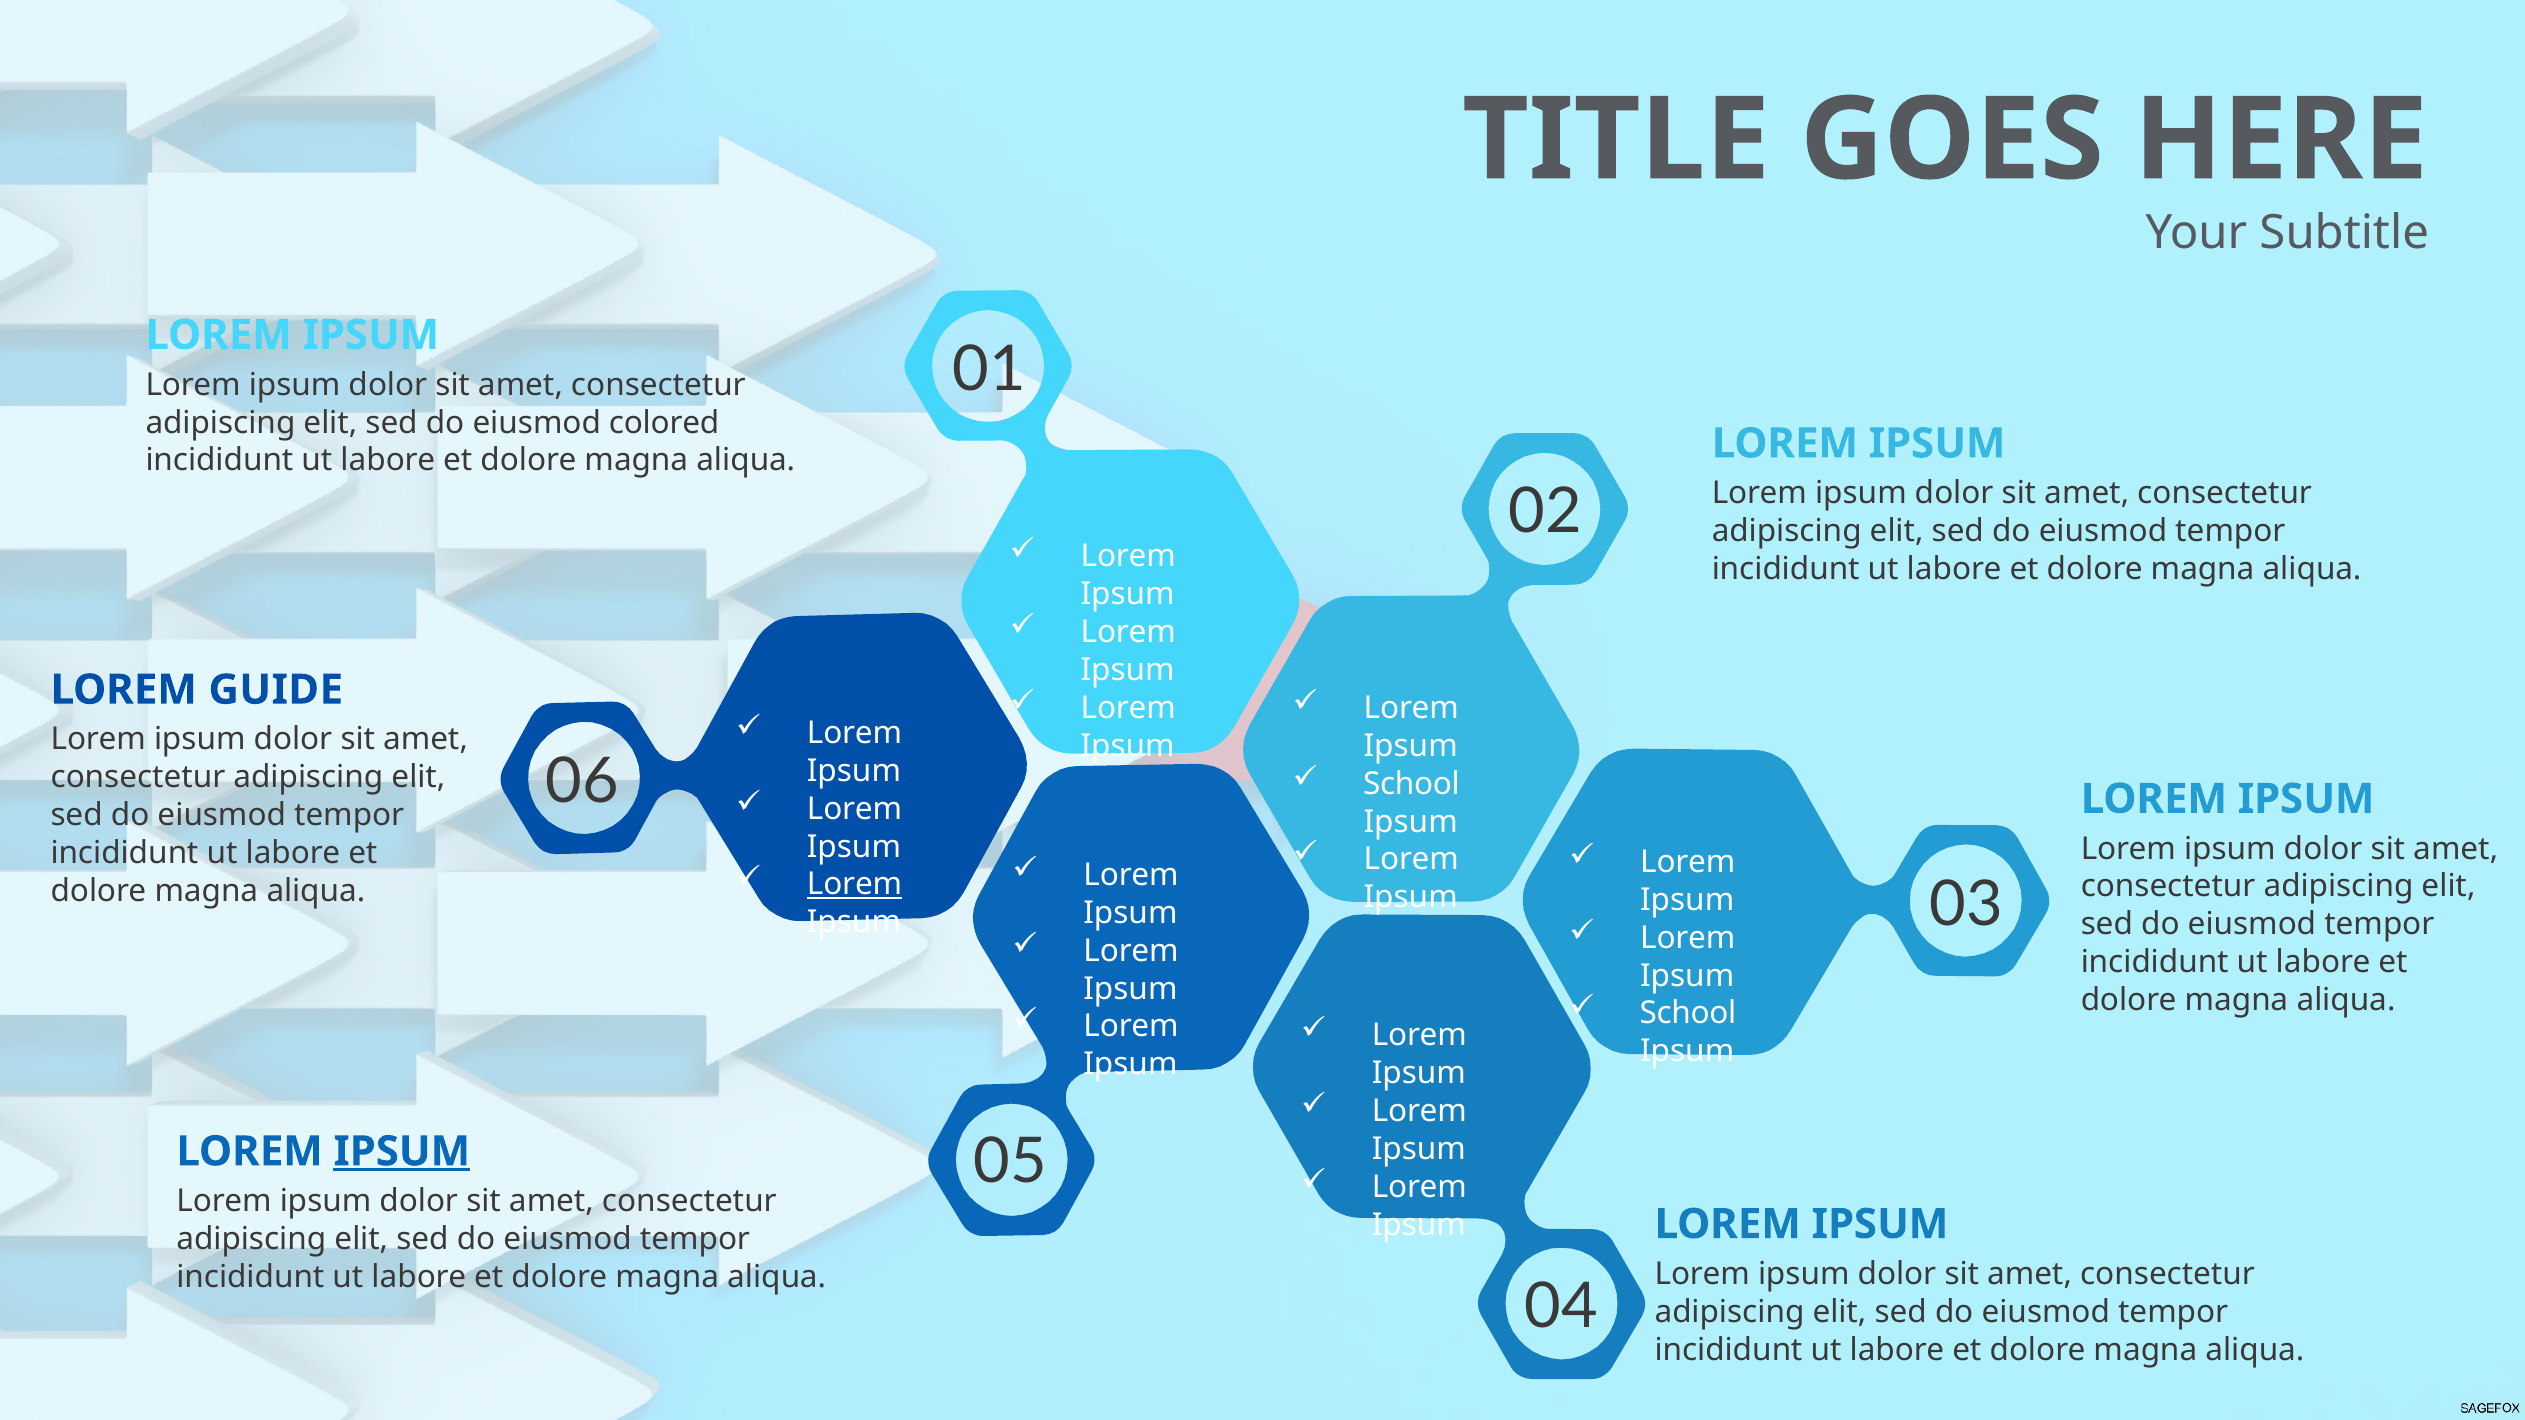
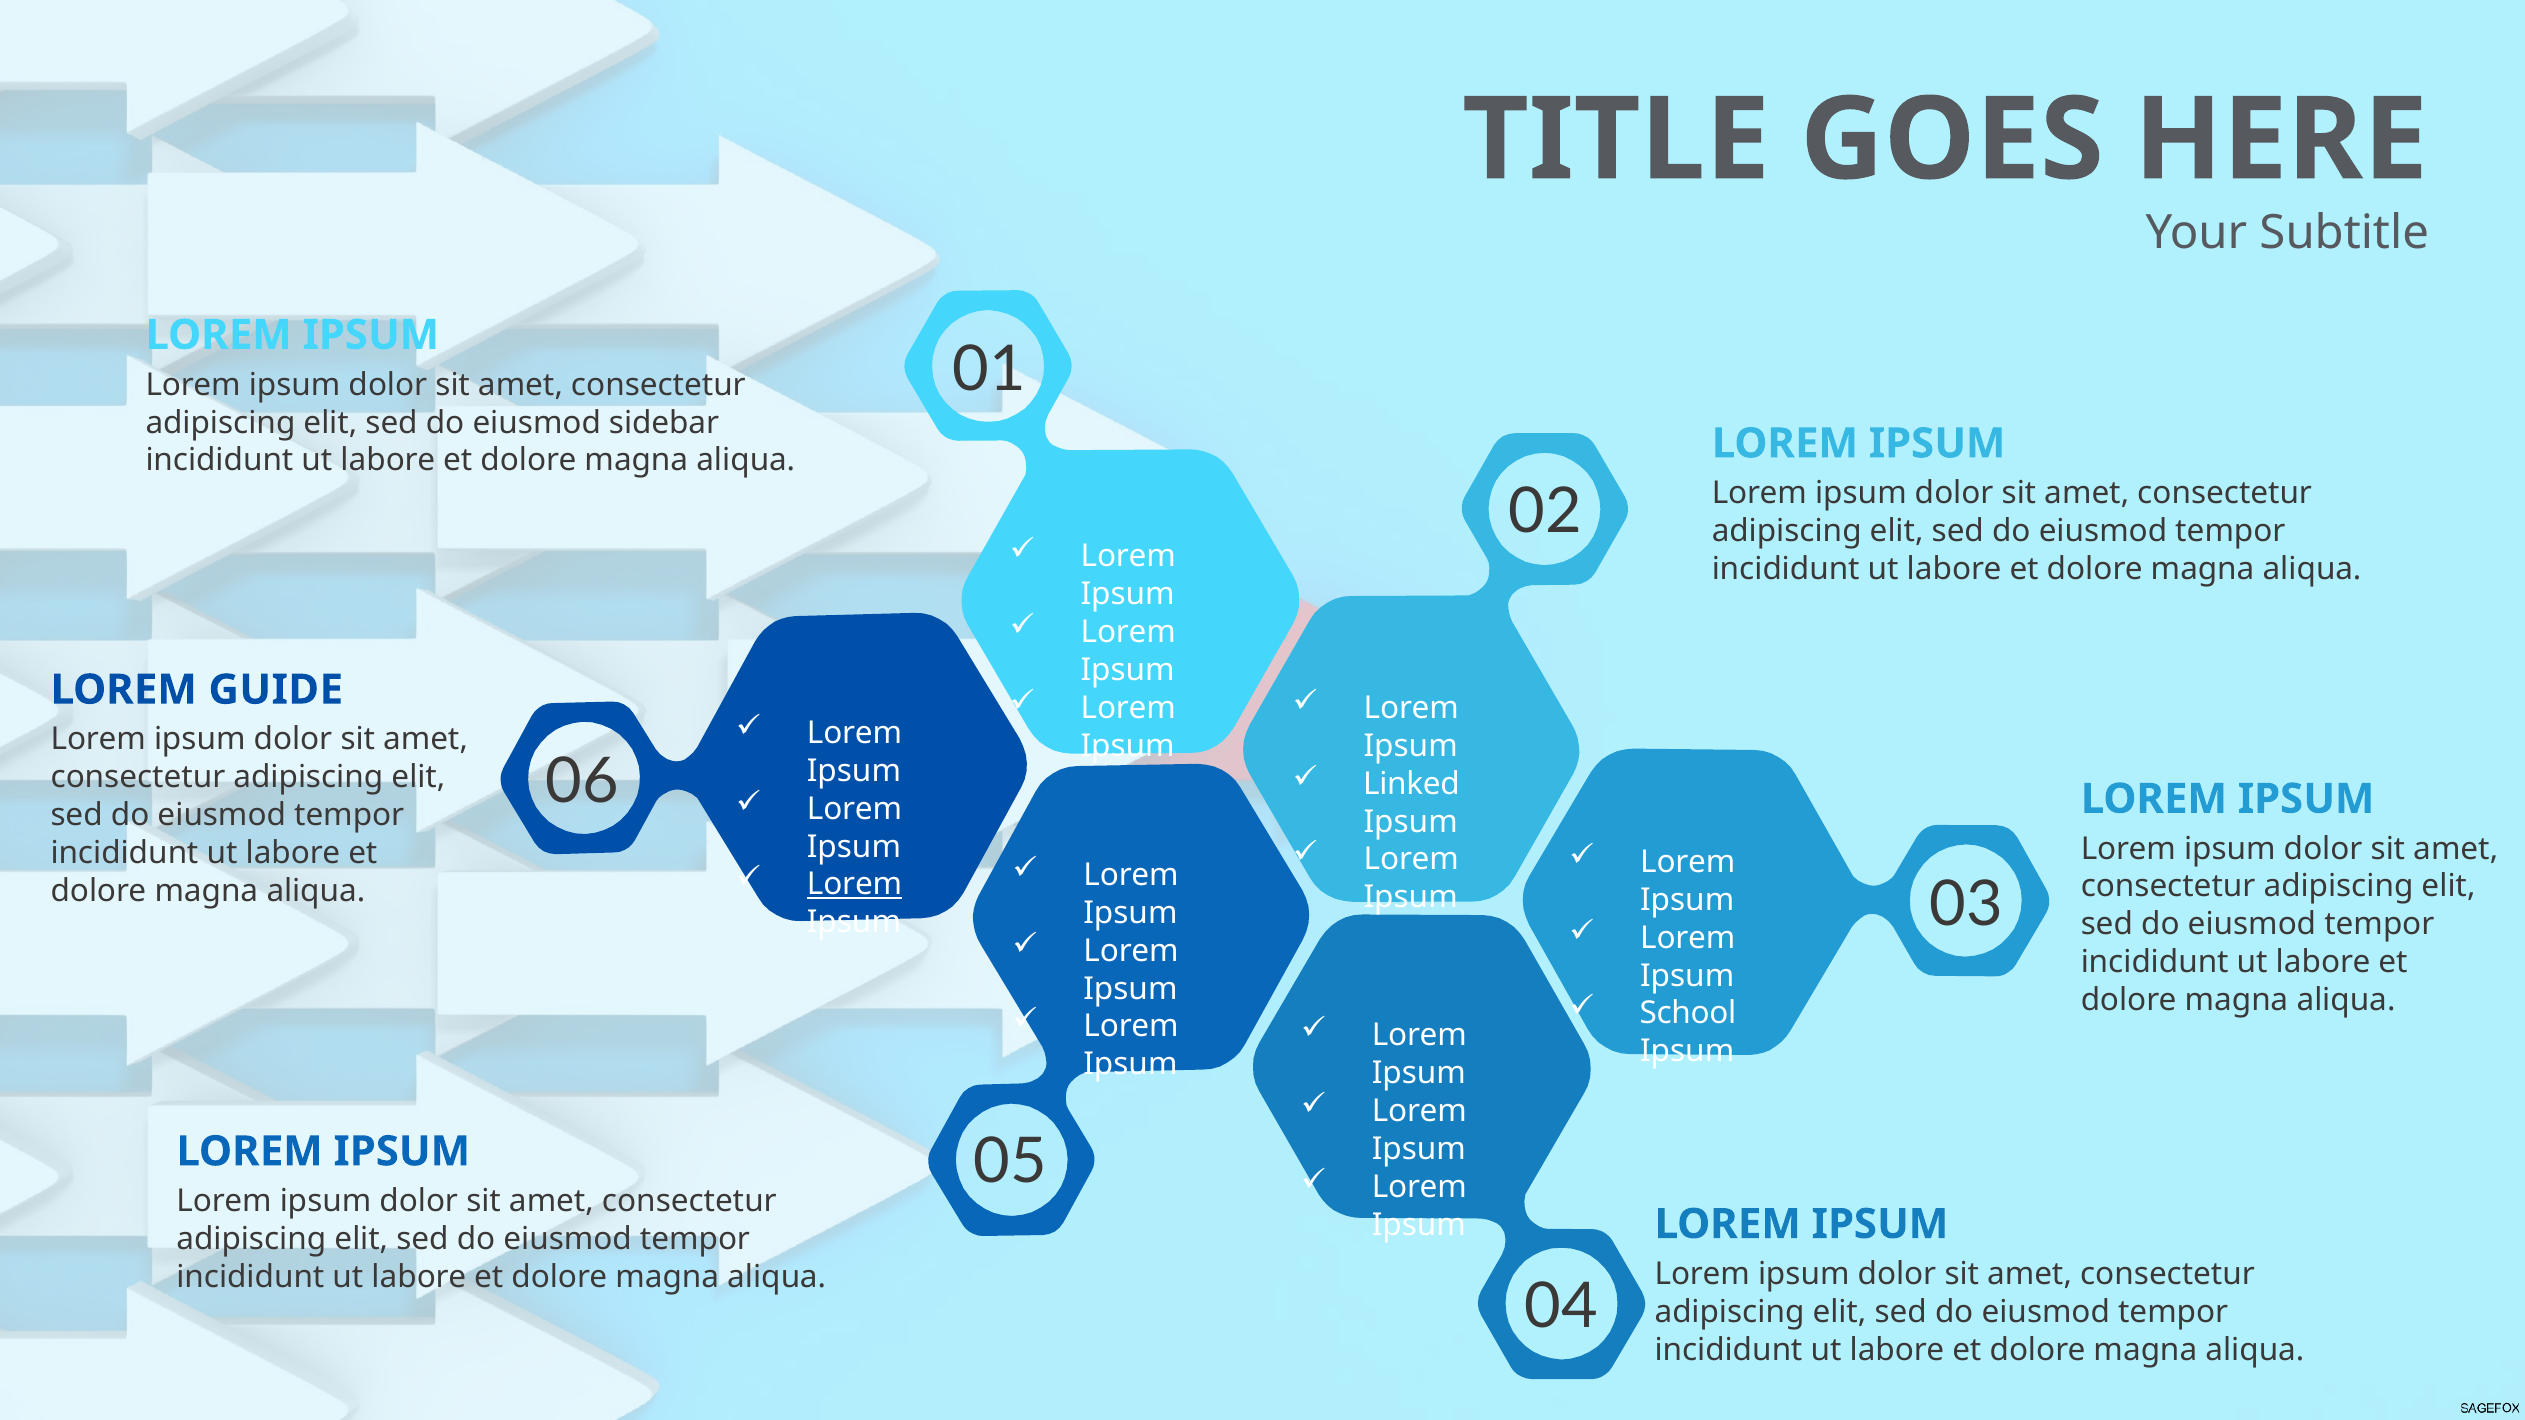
colored: colored -> sidebar
School at (1411, 784): School -> Linked
IPSUM at (402, 1152) underline: present -> none
